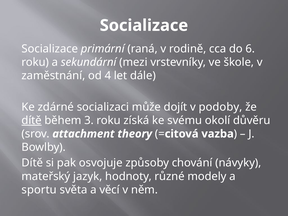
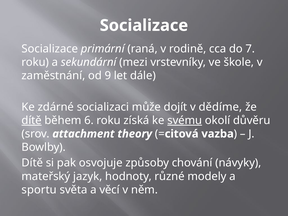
6: 6 -> 7
4: 4 -> 9
podoby: podoby -> dědíme
3: 3 -> 6
svému underline: none -> present
